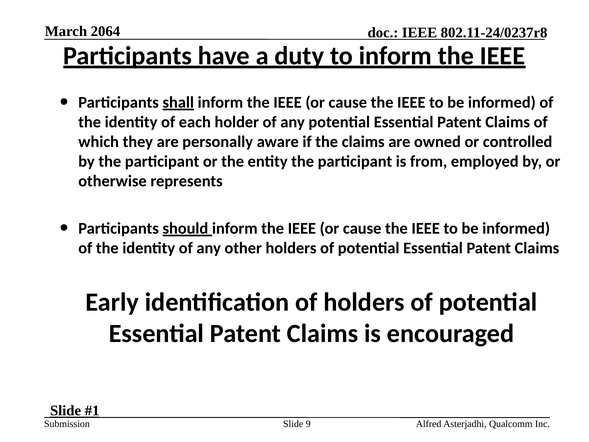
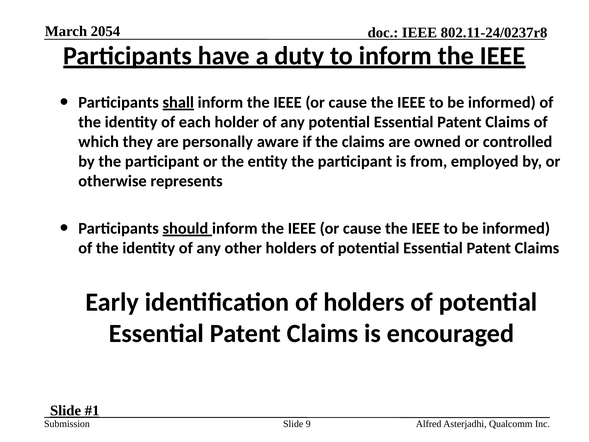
2064: 2064 -> 2054
